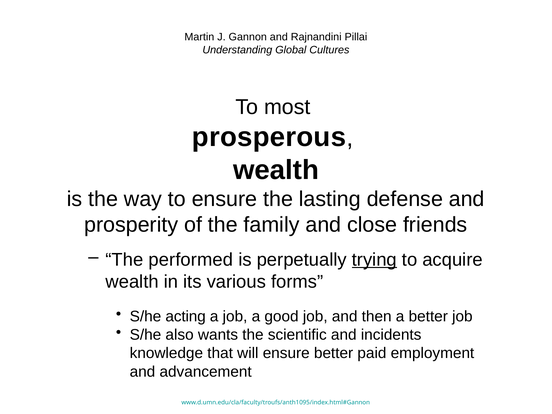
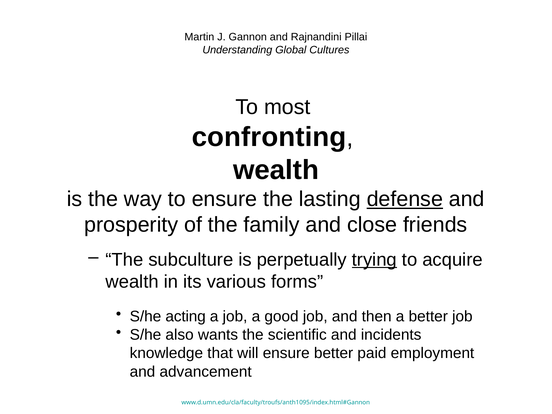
prosperous: prosperous -> confronting
defense underline: none -> present
performed: performed -> subculture
